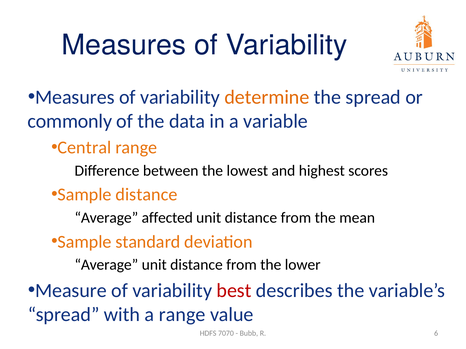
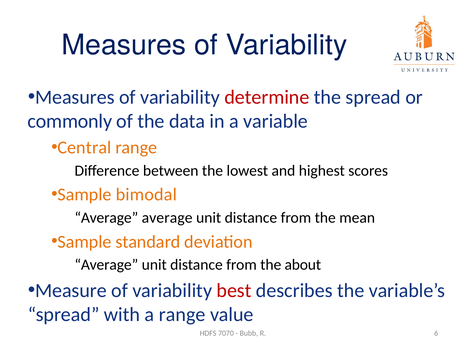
determine colour: orange -> red
Sample distance: distance -> bimodal
Average affected: affected -> average
lower: lower -> about
